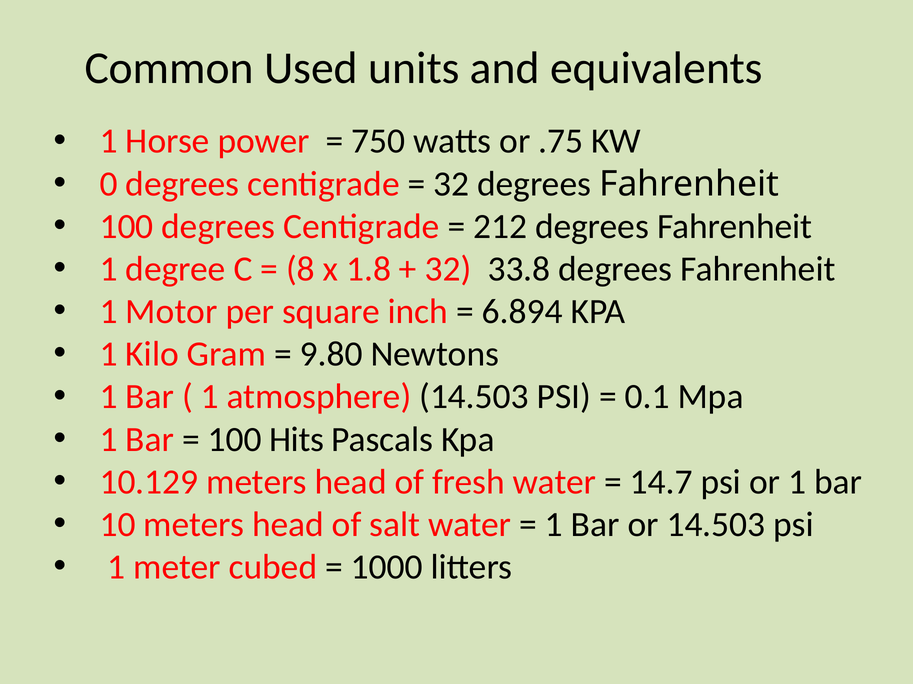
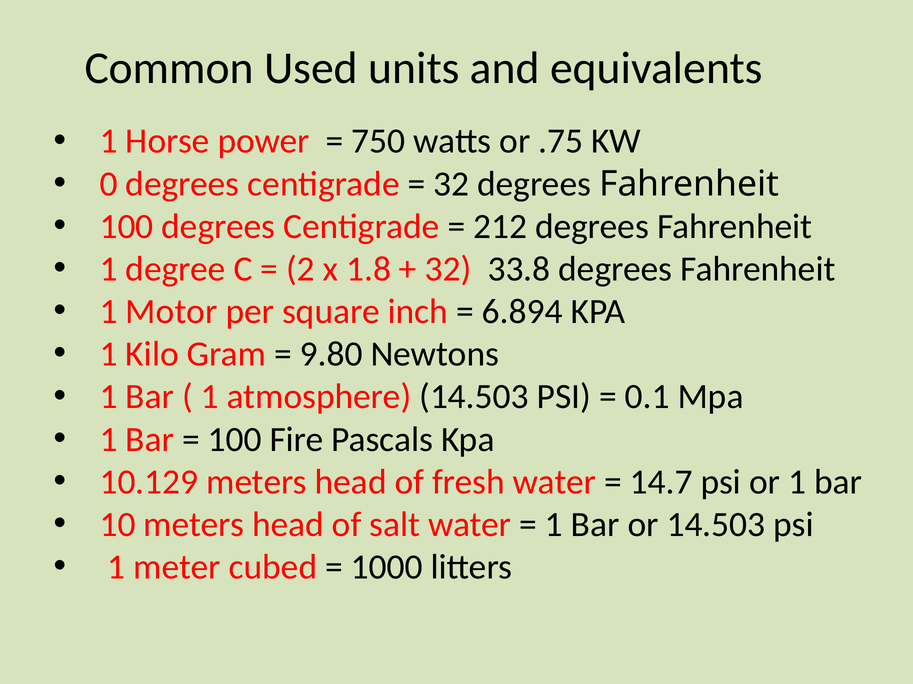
8: 8 -> 2
Hits: Hits -> Fire
